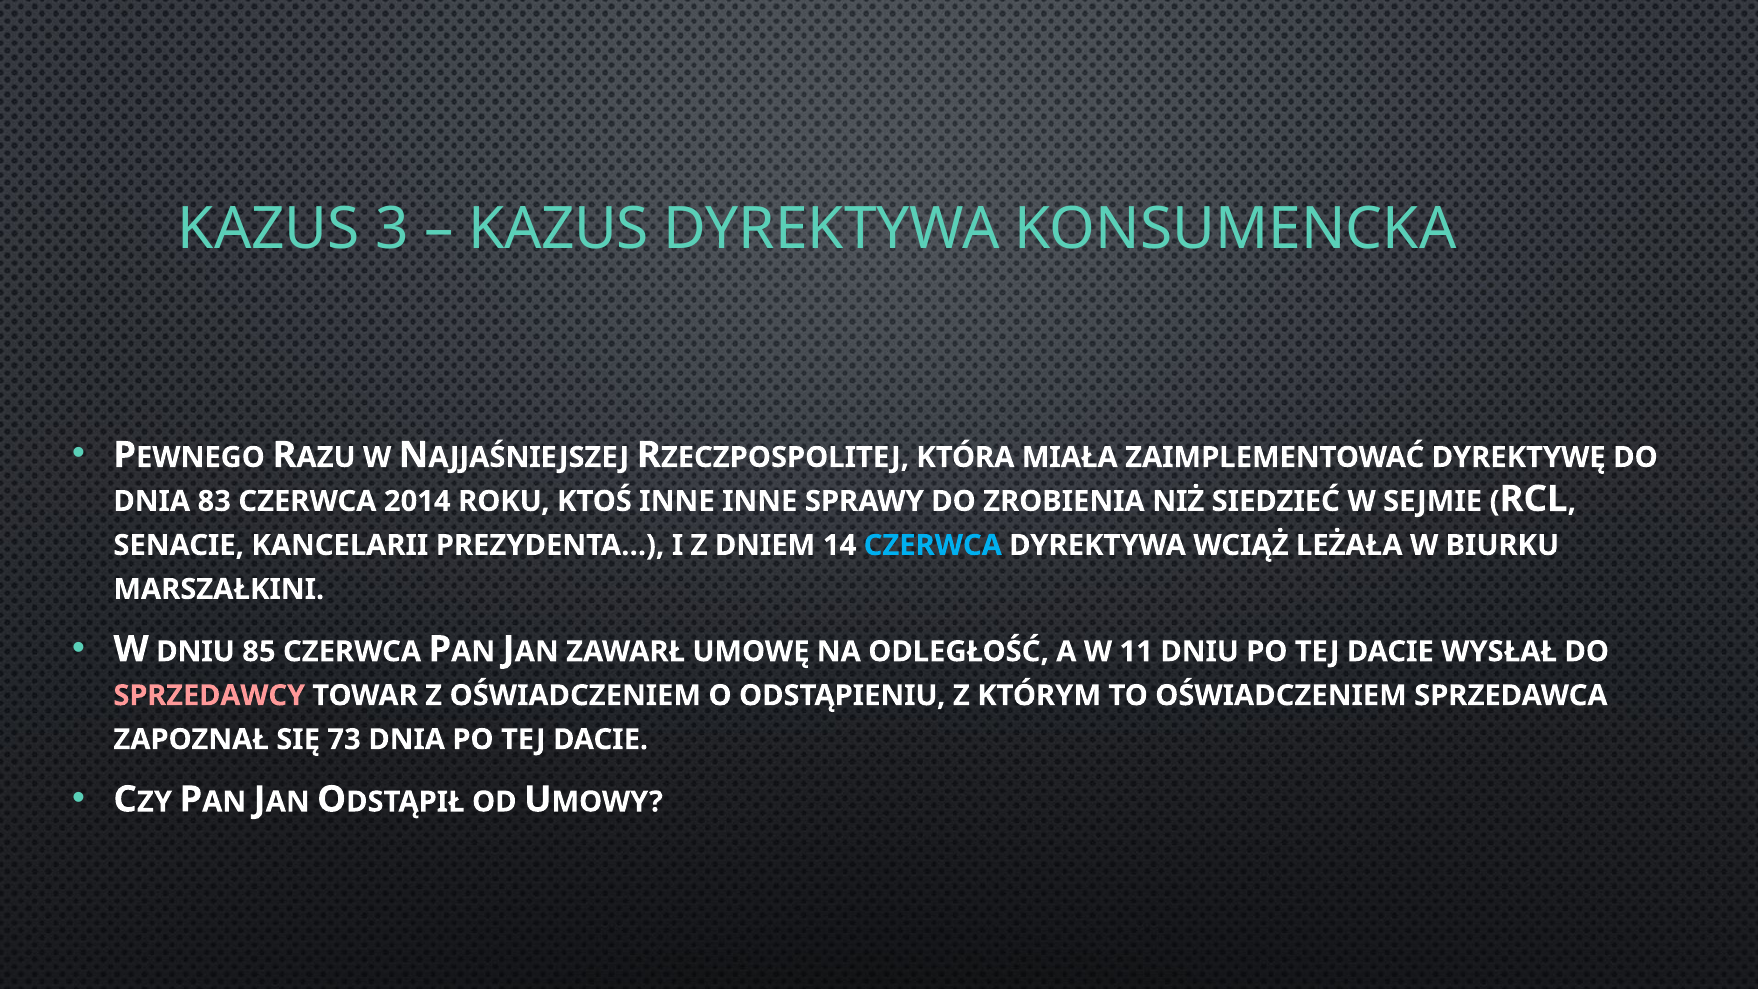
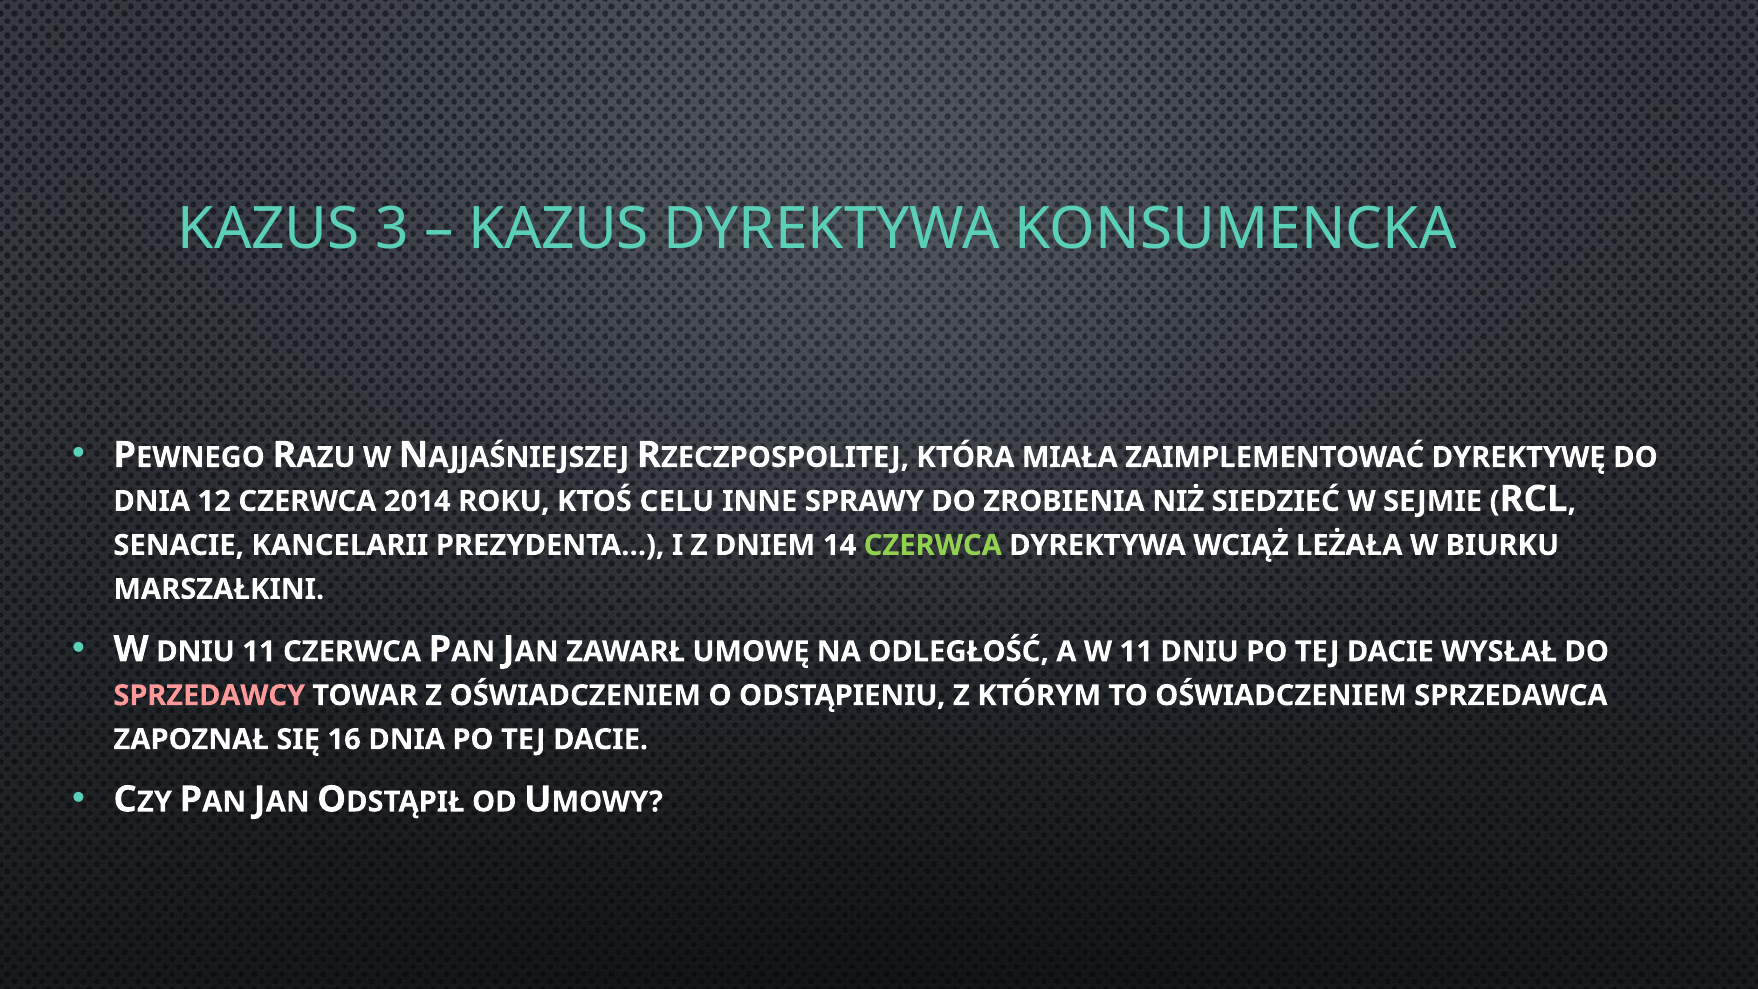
83: 83 -> 12
KTOŚ INNE: INNE -> CELU
CZERWCA at (933, 545) colour: light blue -> light green
DNIU 85: 85 -> 11
73: 73 -> 16
